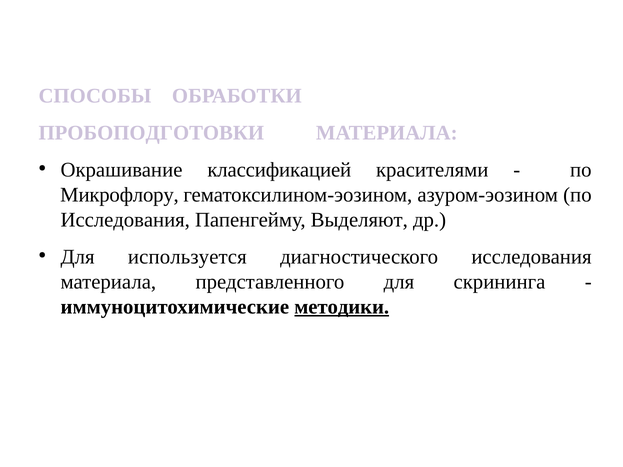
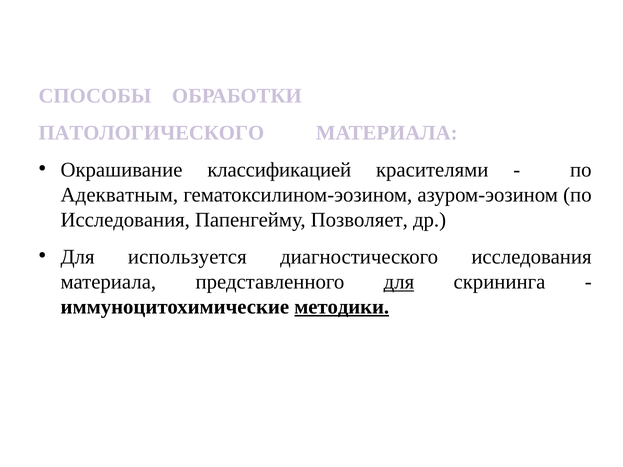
ПРОБОПОДГОТОВКИ: ПРОБОПОДГОТОВКИ -> ПАТОЛОГИЧЕСКОГО
Микрофлору: Микрофлору -> Адекватным
Выделяют: Выделяют -> Позволяет
для at (399, 282) underline: none -> present
